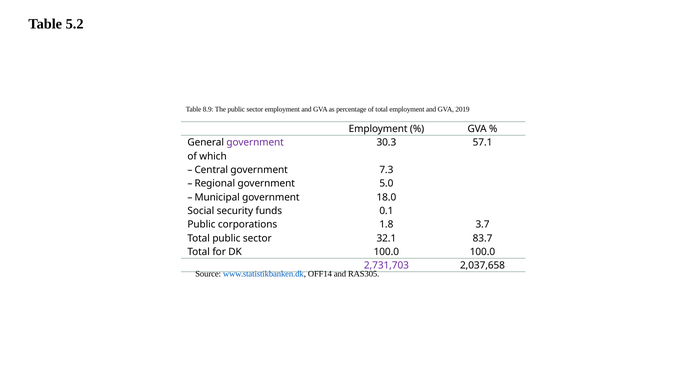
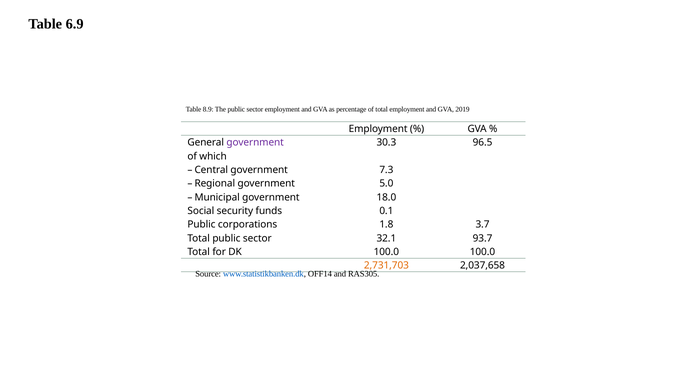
5.2: 5.2 -> 6.9
57.1: 57.1 -> 96.5
83.7: 83.7 -> 93.7
2,731,703 colour: purple -> orange
